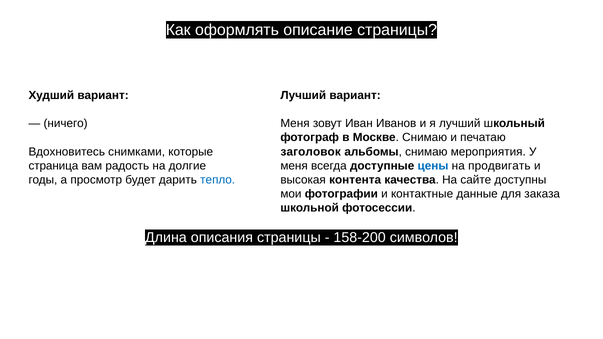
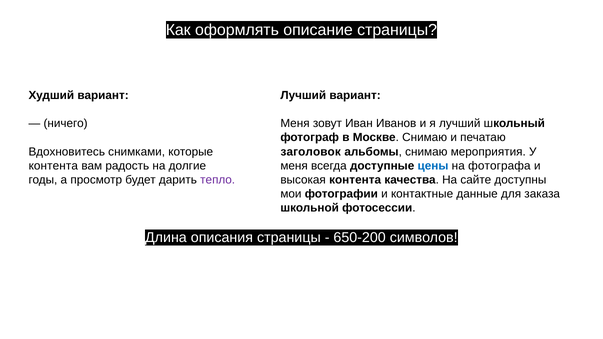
страница at (53, 166): страница -> контента
продвигать: продвигать -> фотографа
тепло colour: blue -> purple
158-200: 158-200 -> 650-200
